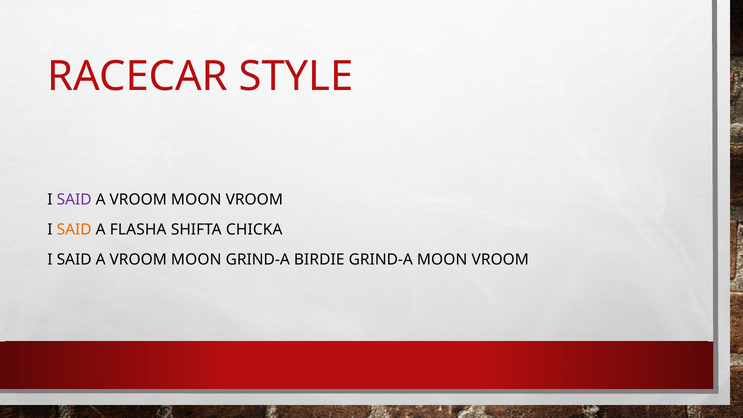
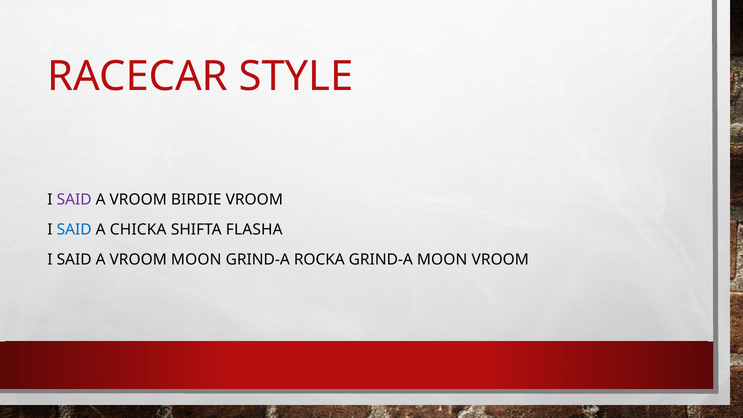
MOON at (196, 200): MOON -> BIRDIE
SAID at (74, 230) colour: orange -> blue
FLASHA: FLASHA -> CHICKA
CHICKA: CHICKA -> FLASHA
BIRDIE: BIRDIE -> ROCKA
